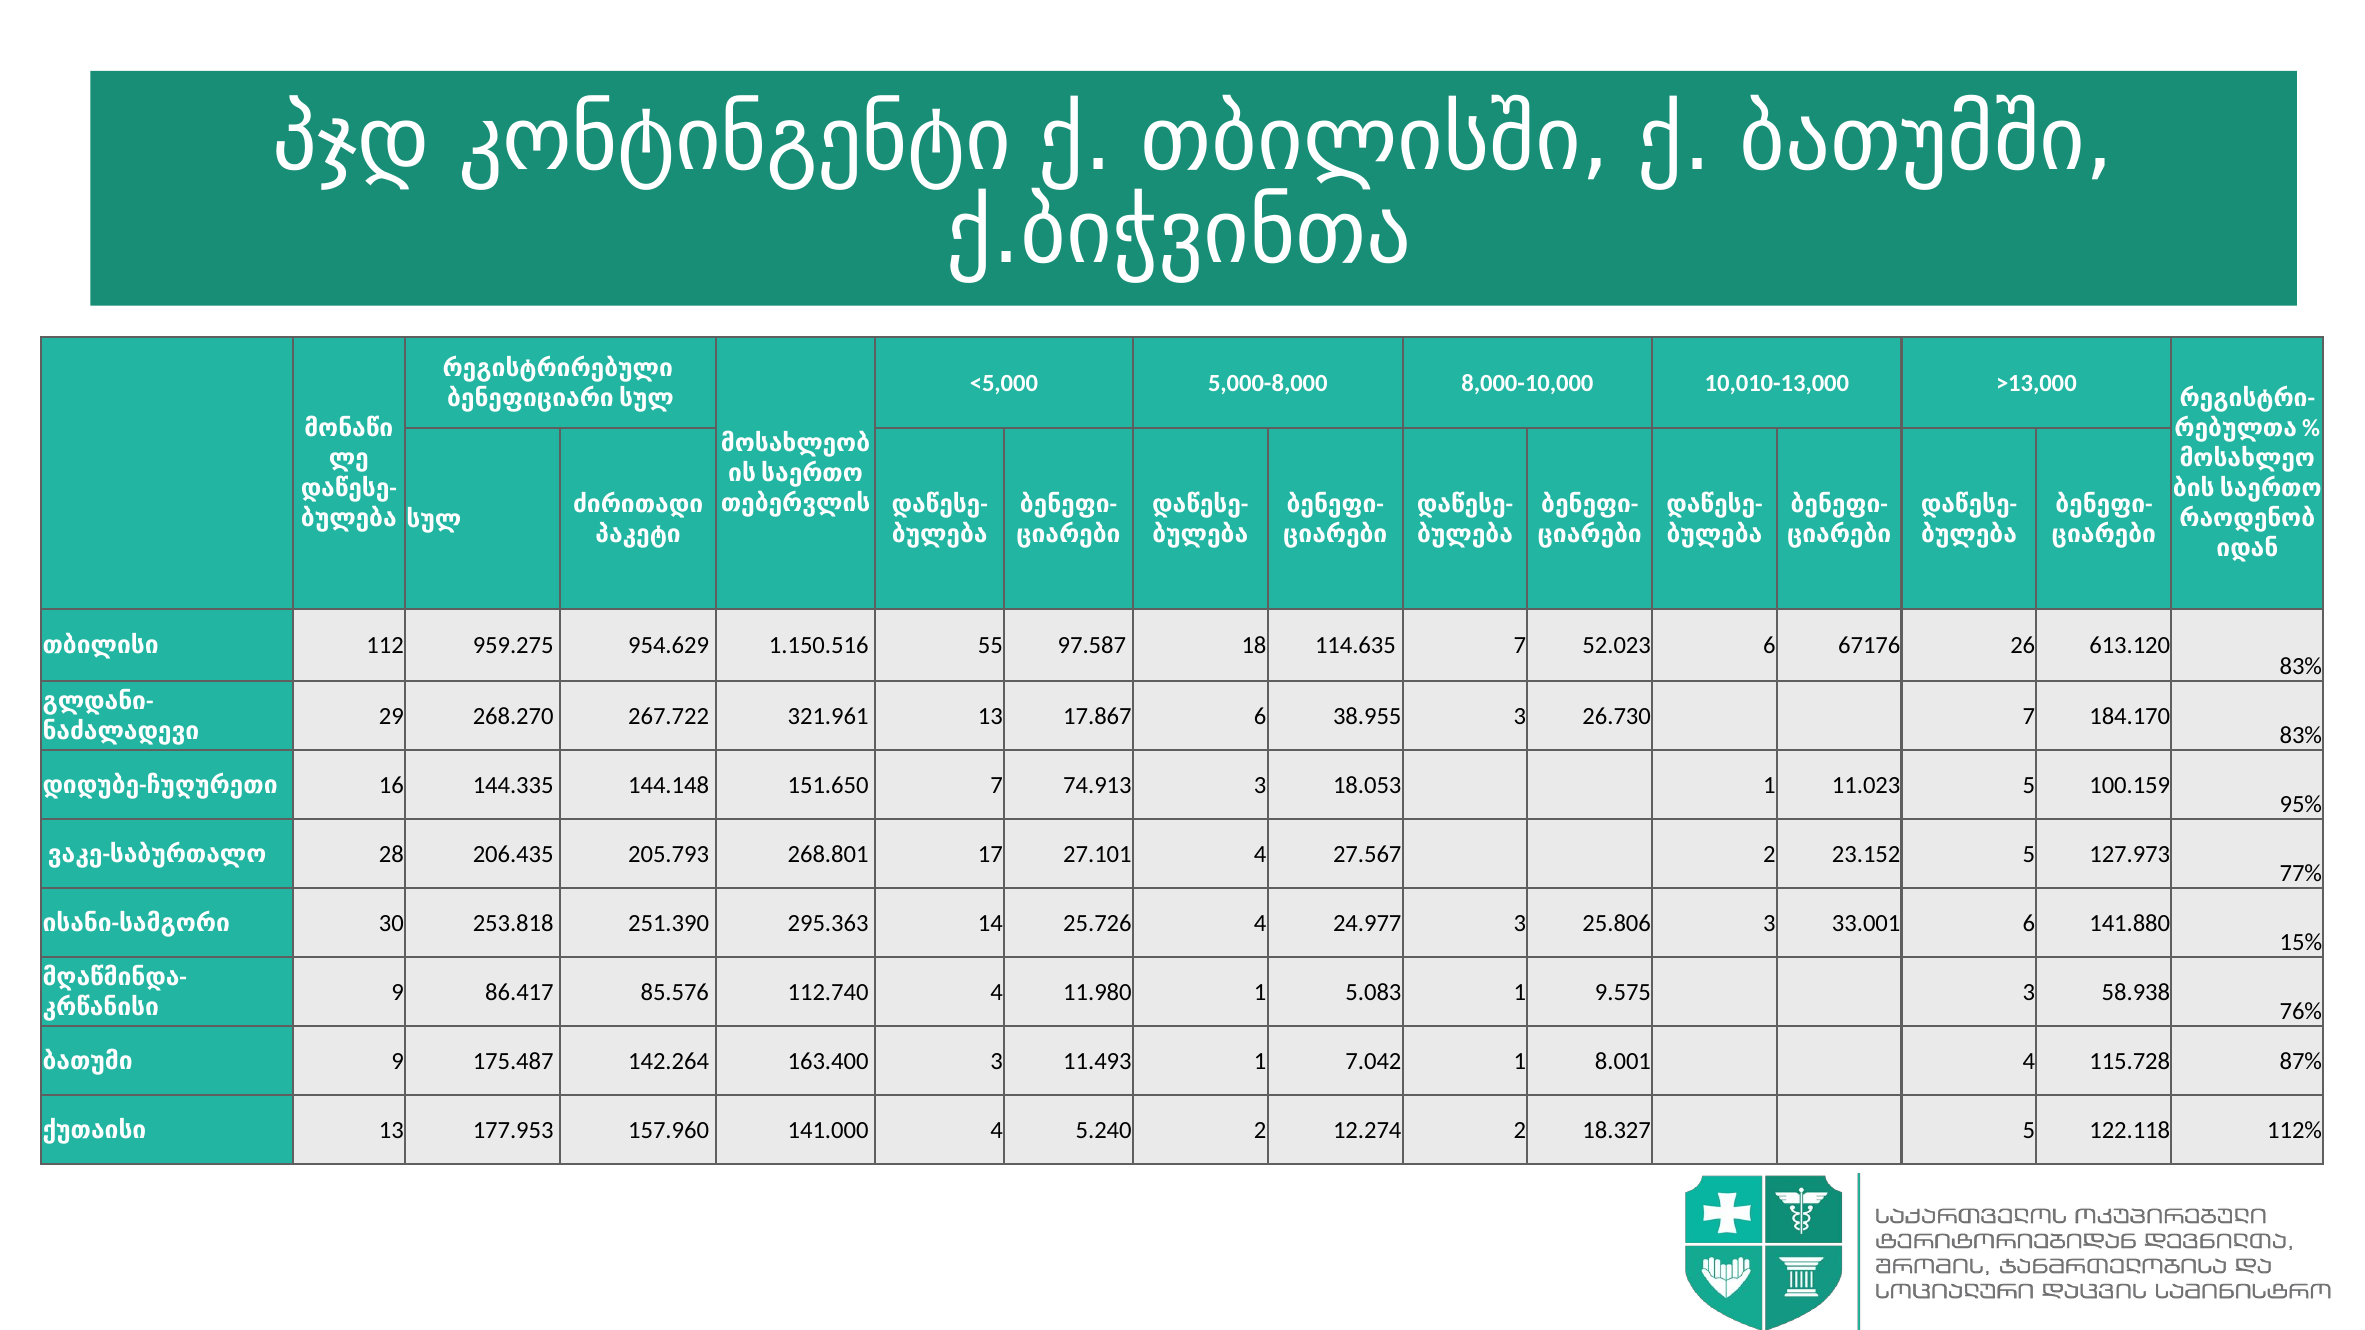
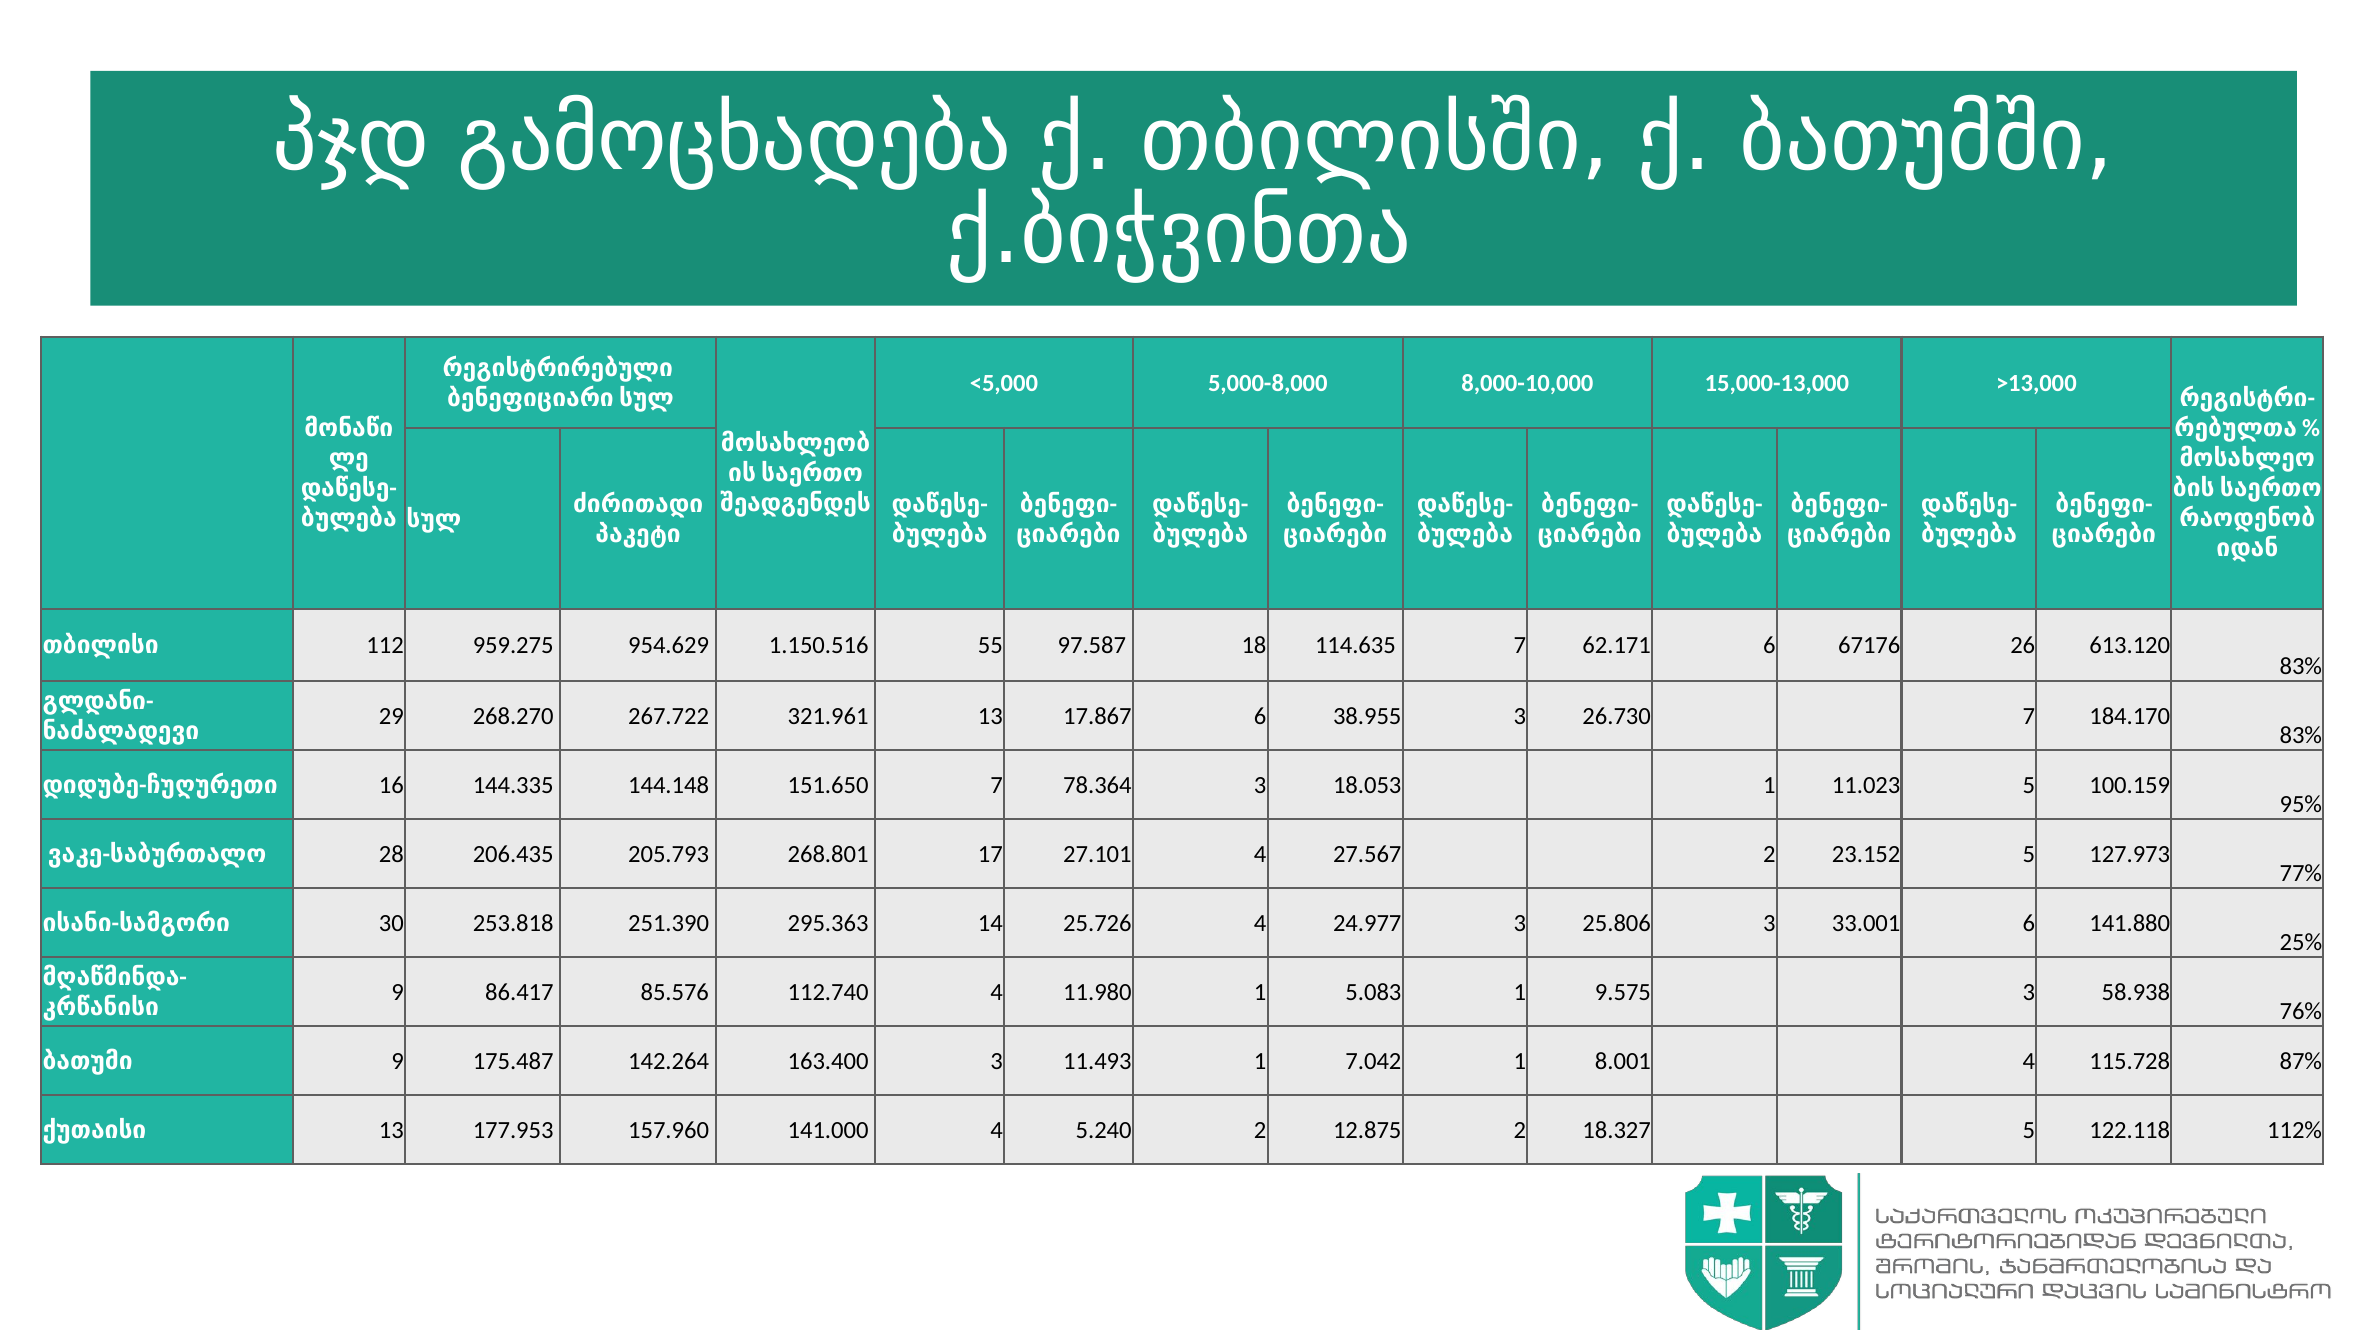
კონტინგენტი: კონტინგენტი -> გამოცხადება
10,010-13,000: 10,010-13,000 -> 15,000-13,000
თებერვლის: თებერვლის -> შეადგენდეს
52.023: 52.023 -> 62.171
74.913: 74.913 -> 78.364
15%: 15% -> 25%
12.274: 12.274 -> 12.875
